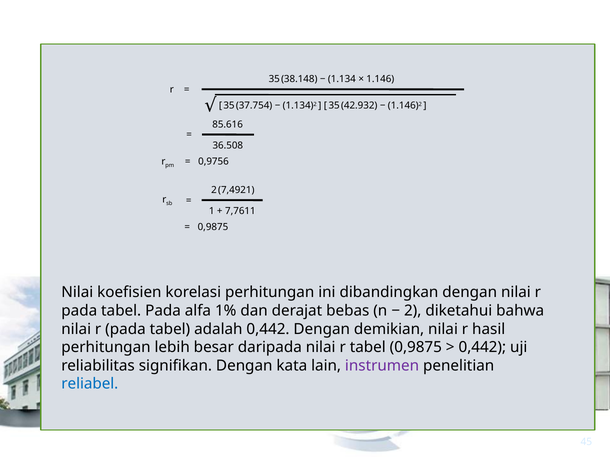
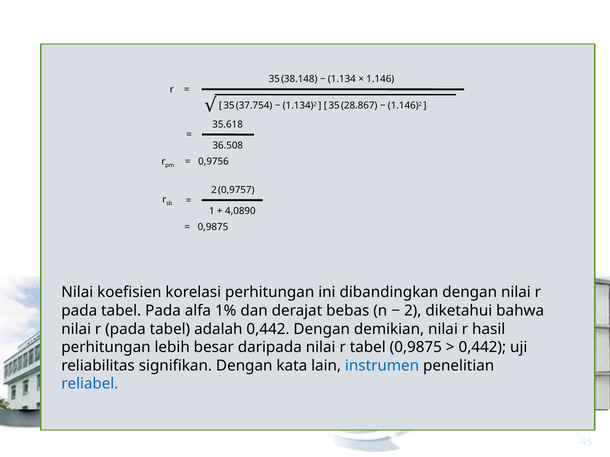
42.932: 42.932 -> 28.867
85.616: 85.616 -> 35.618
7,4921: 7,4921 -> 0,9757
7,7611: 7,7611 -> 4,0890
instrumen colour: purple -> blue
